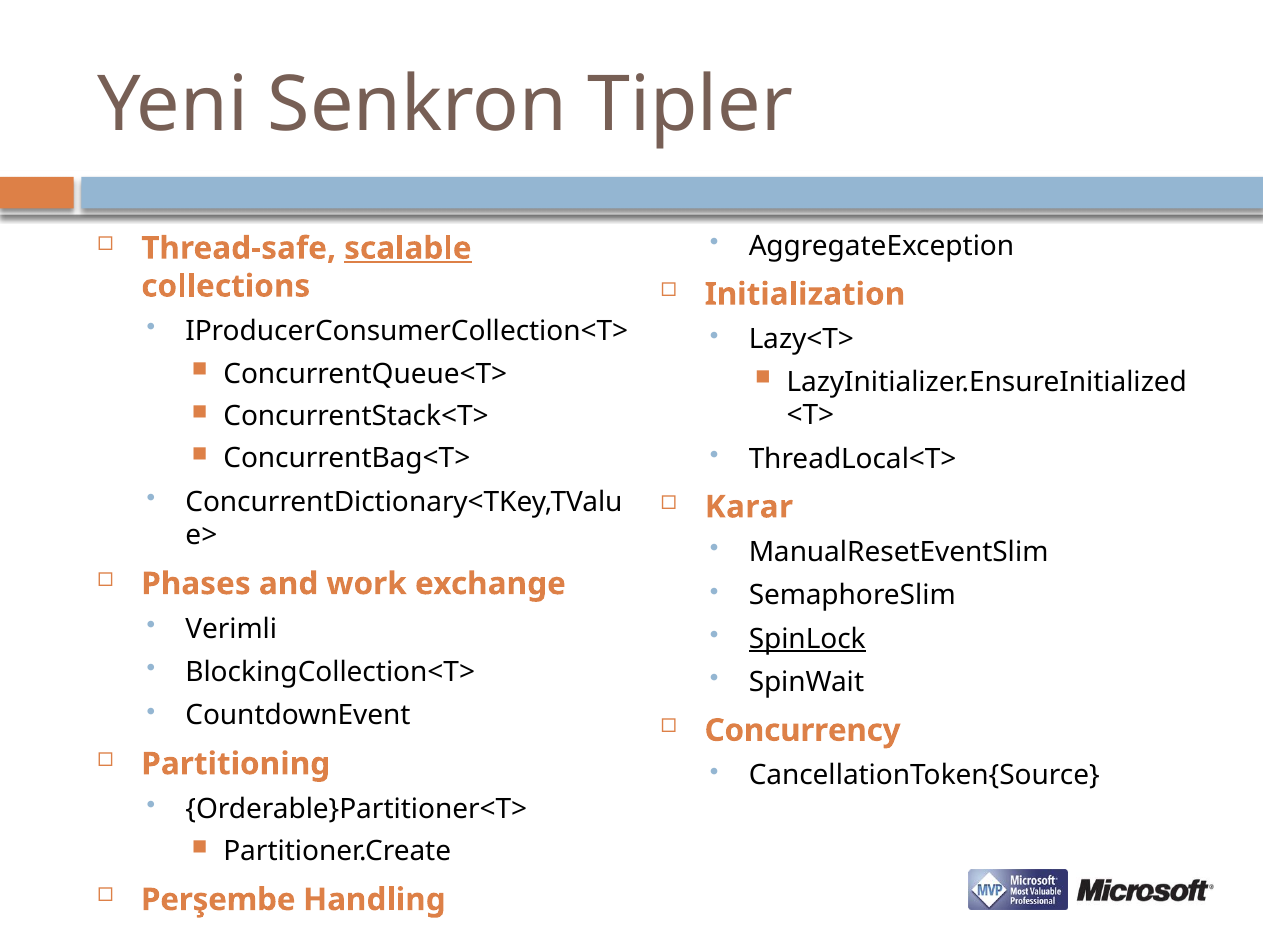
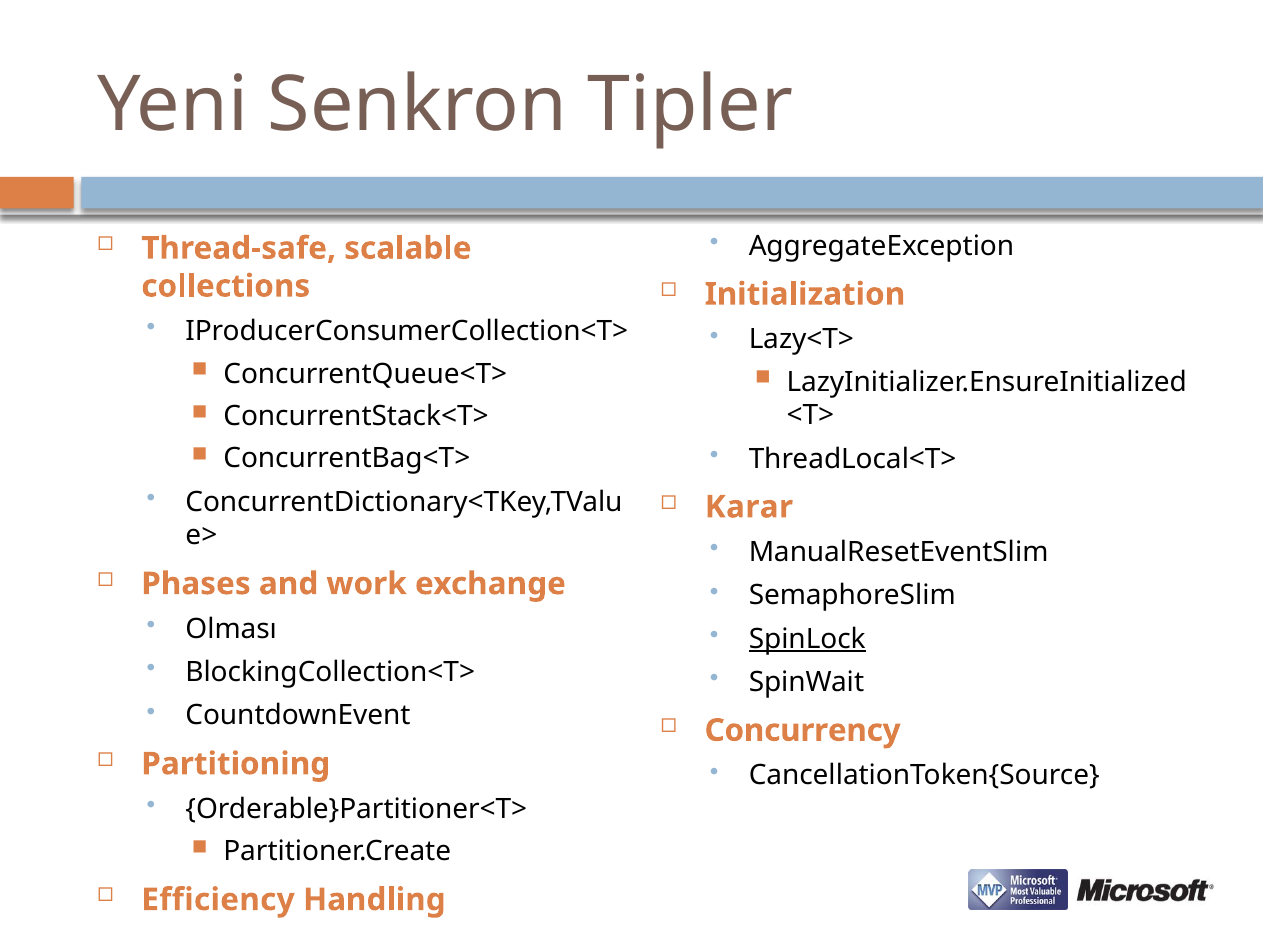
scalable underline: present -> none
Verimli: Verimli -> Olması
Perşembe: Perşembe -> Efficiency
